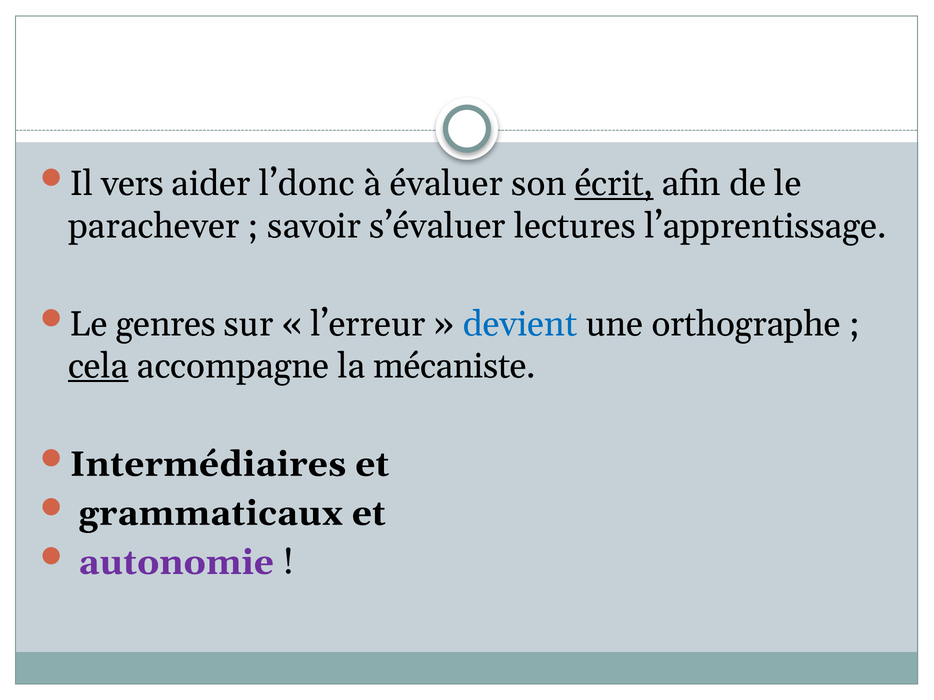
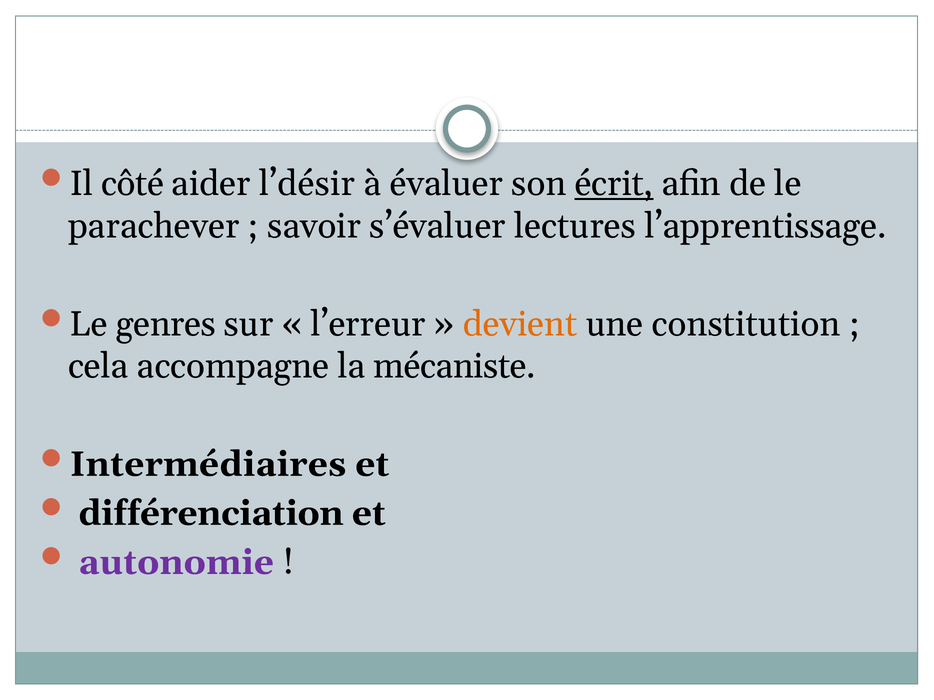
vers: vers -> côté
l’donc: l’donc -> l’désir
devient colour: blue -> orange
orthographe: orthographe -> constitution
cela underline: present -> none
grammaticaux: grammaticaux -> différenciation
